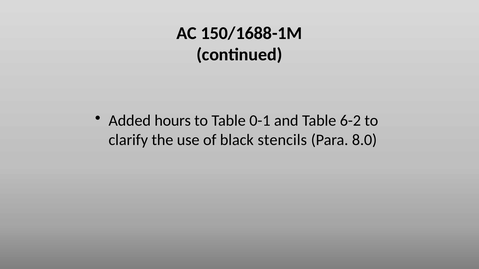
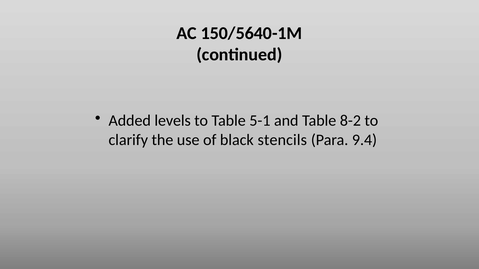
150/1688-1M: 150/1688-1M -> 150/5640-1M
hours: hours -> levels
0-1: 0-1 -> 5-1
6-2: 6-2 -> 8-2
8.0: 8.0 -> 9.4
